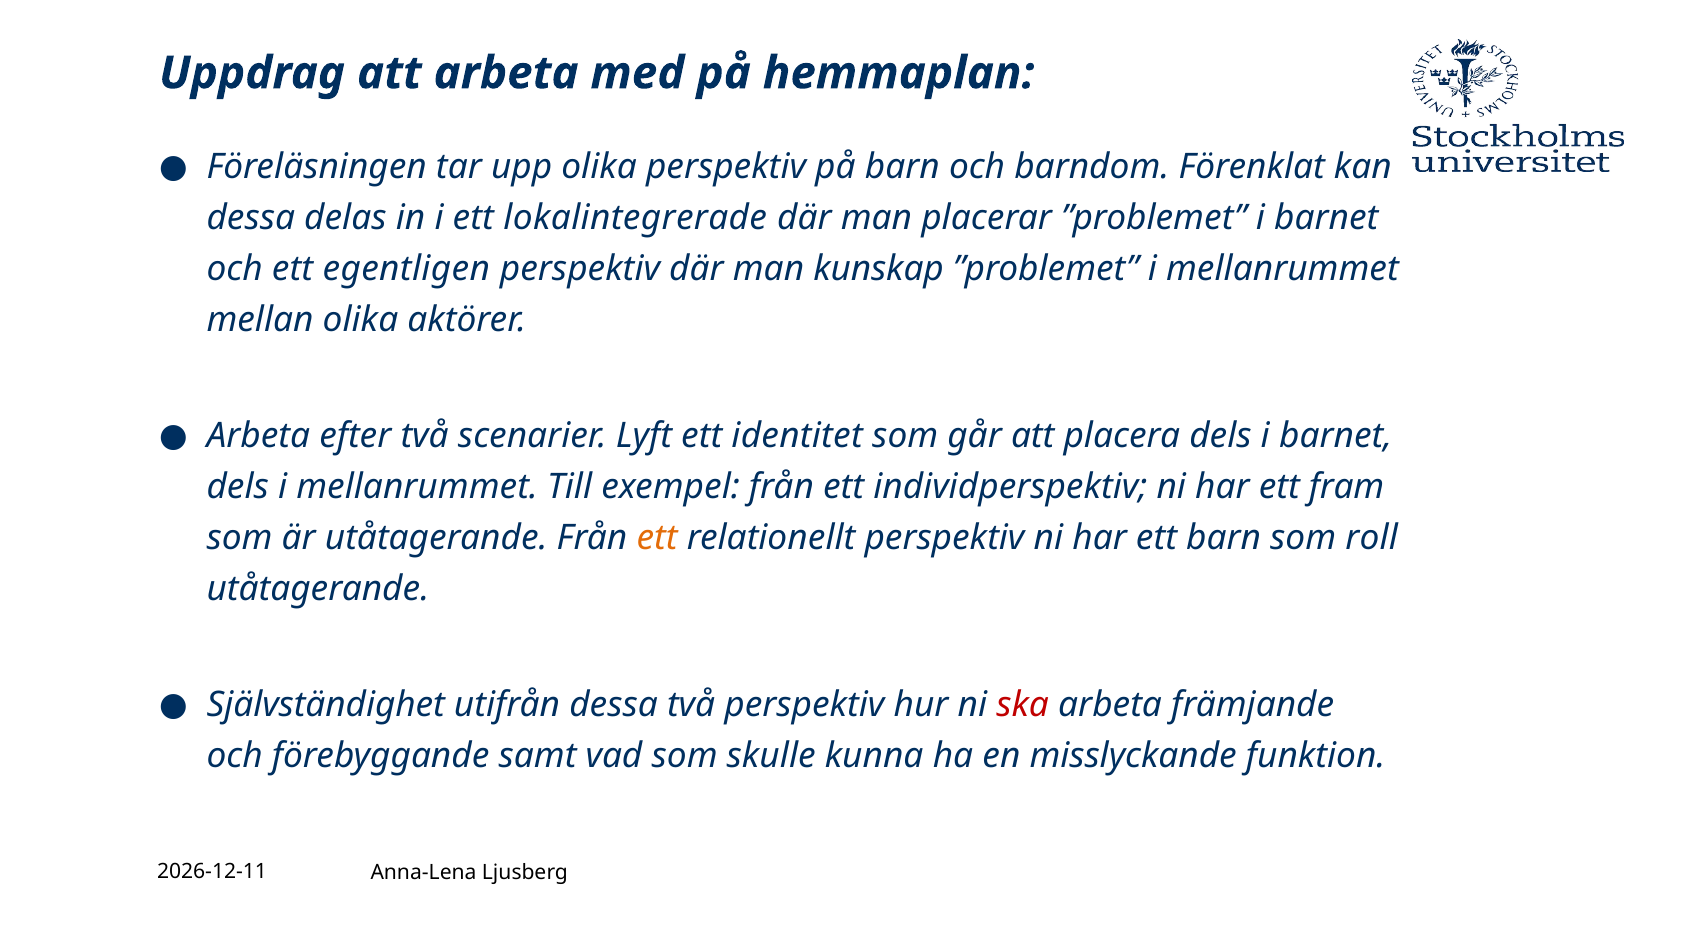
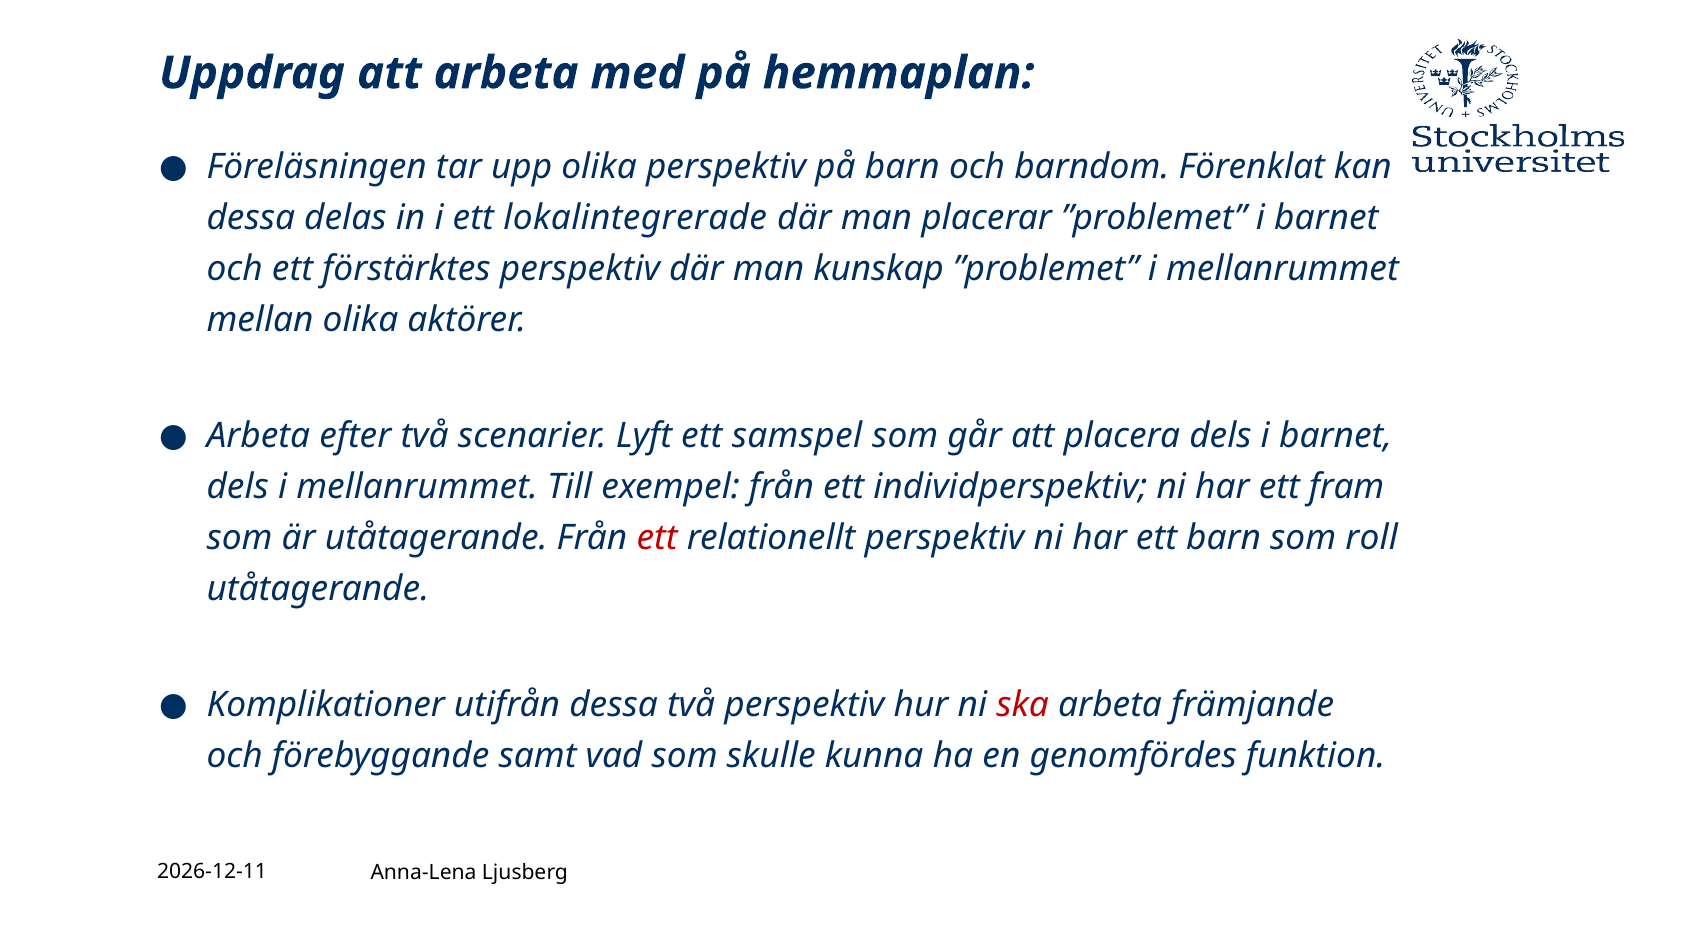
egentligen: egentligen -> förstärktes
identitet: identitet -> samspel
ett at (657, 539) colour: orange -> red
Självständighet: Självständighet -> Komplikationer
misslyckande: misslyckande -> genomfördes
